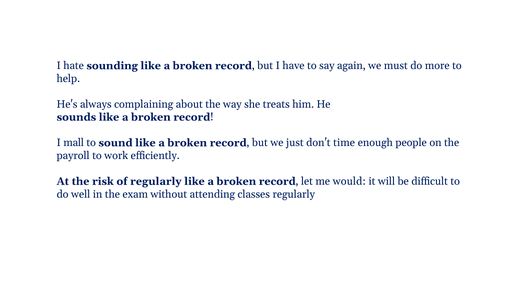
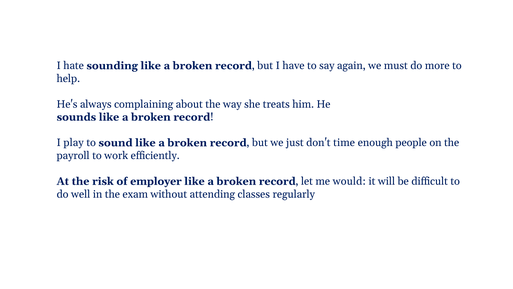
mall: mall -> play
of regularly: regularly -> employer
